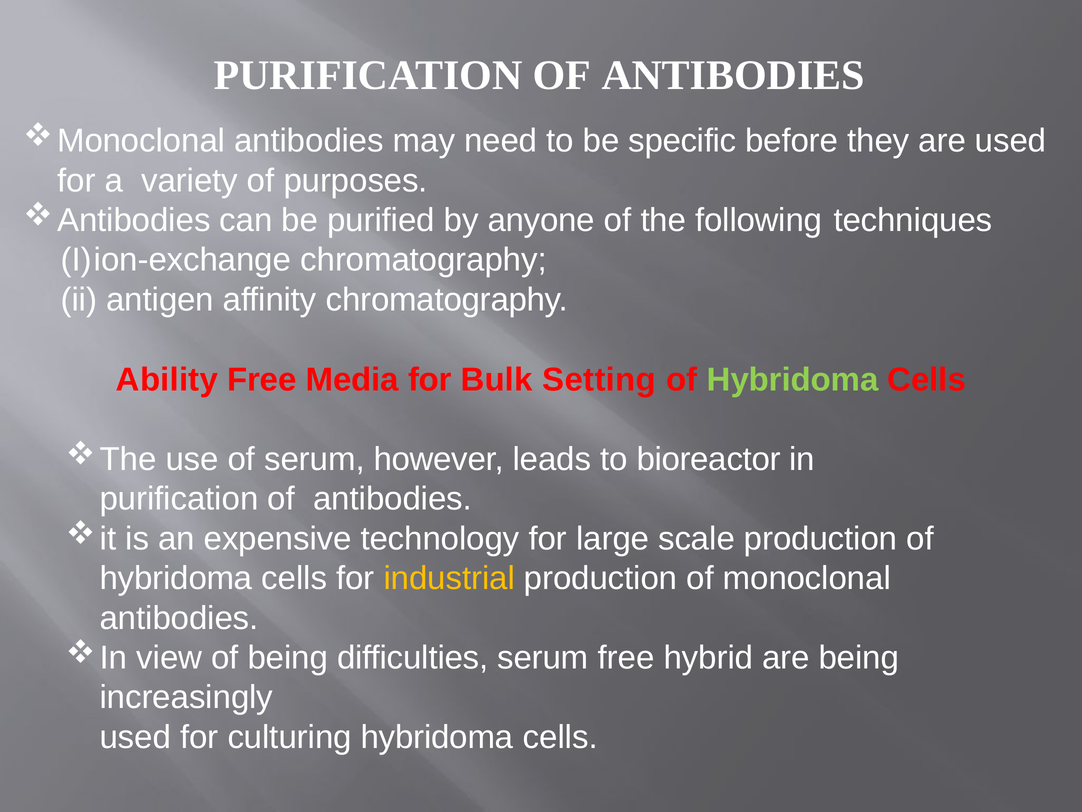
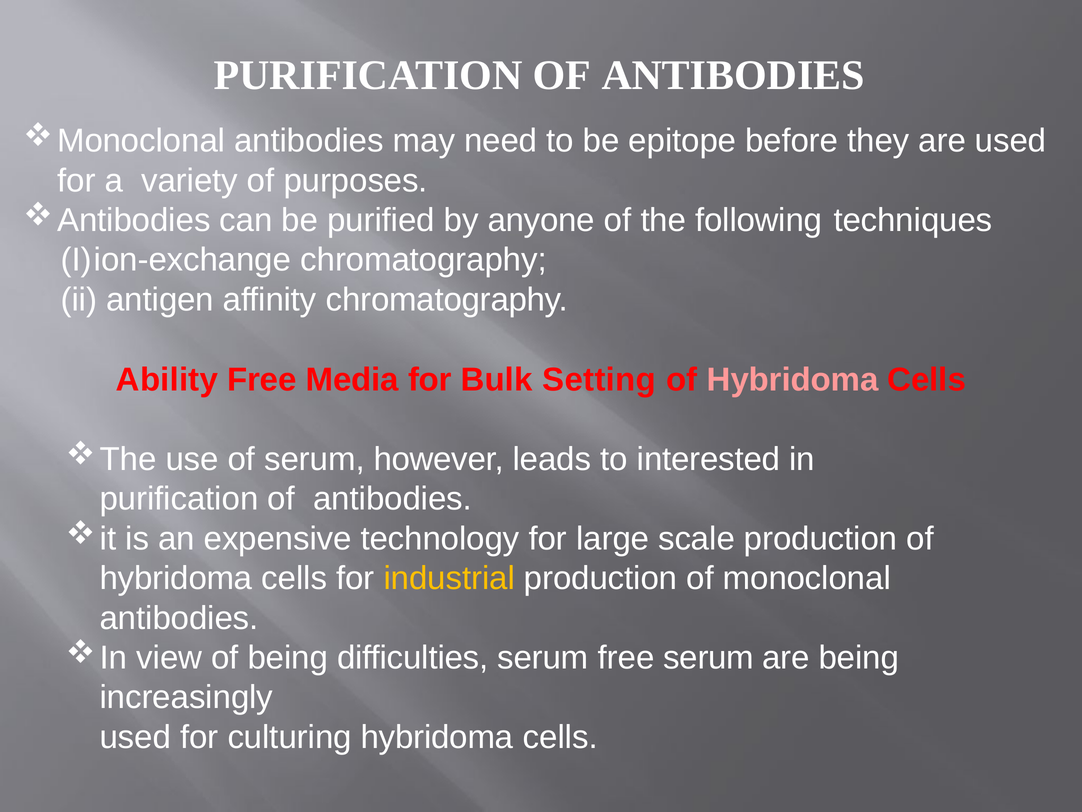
specific: specific -> epitope
Hybridoma at (793, 379) colour: light green -> pink
bioreactor: bioreactor -> interested
free hybrid: hybrid -> serum
